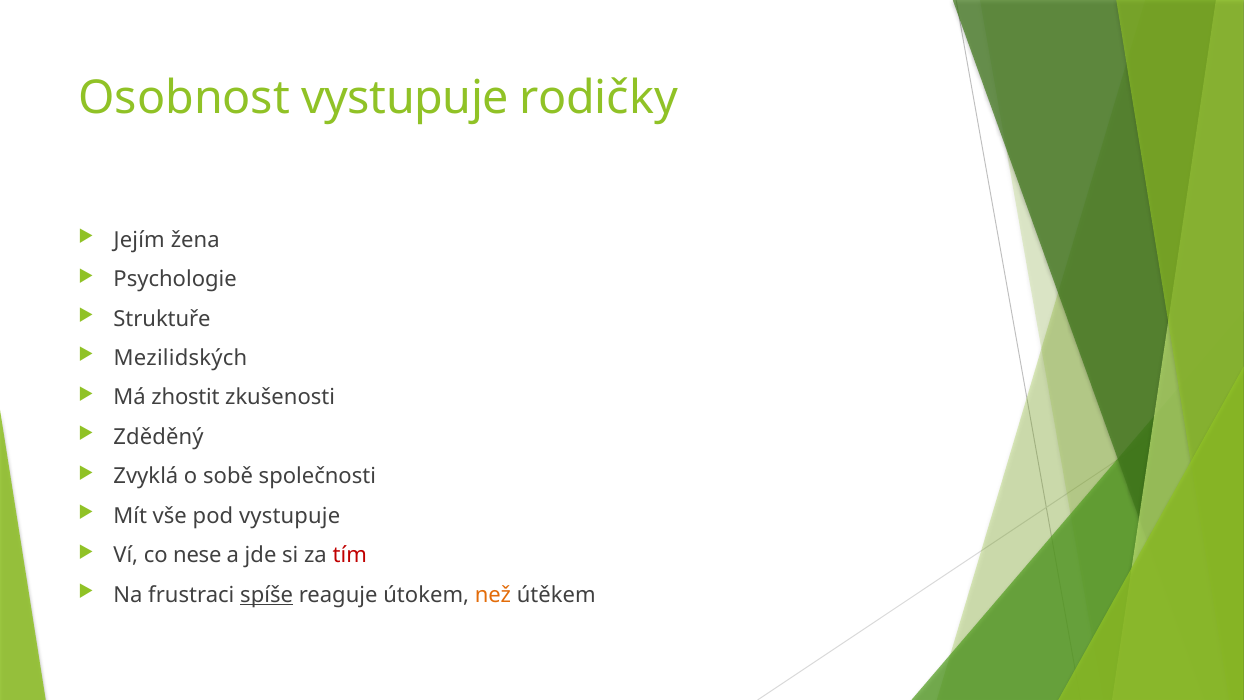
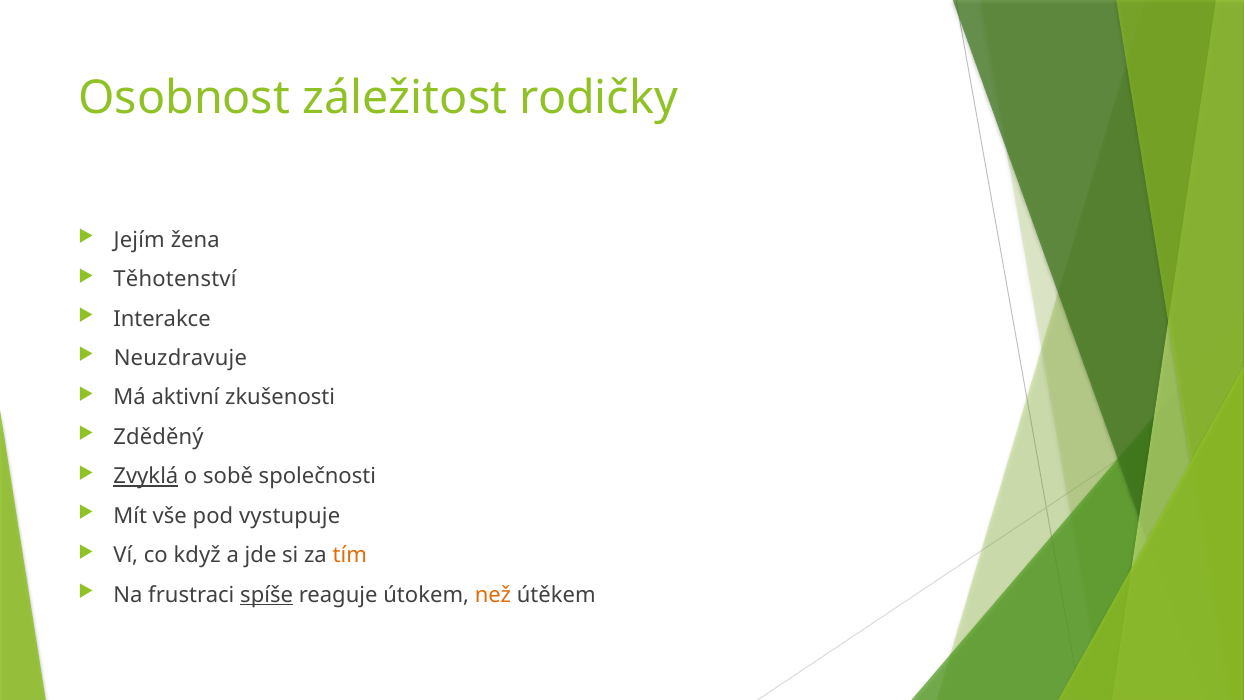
Osobnost vystupuje: vystupuje -> záležitost
Psychologie: Psychologie -> Těhotenství
Struktuře: Struktuře -> Interakce
Mezilidských: Mezilidských -> Neuzdravuje
zhostit: zhostit -> aktivní
Zvyklá underline: none -> present
nese: nese -> když
tím colour: red -> orange
